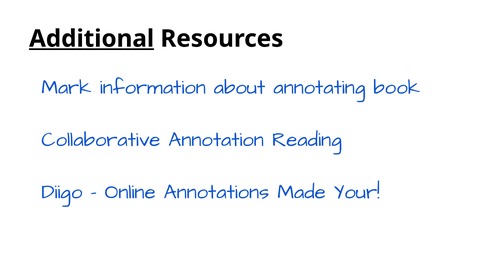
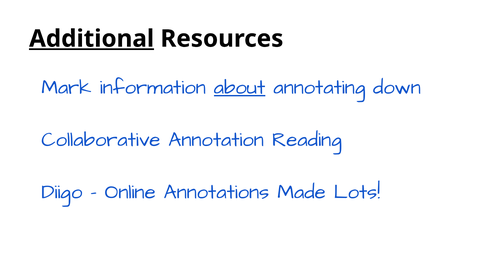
about underline: none -> present
book: book -> down
Your: Your -> Lots
